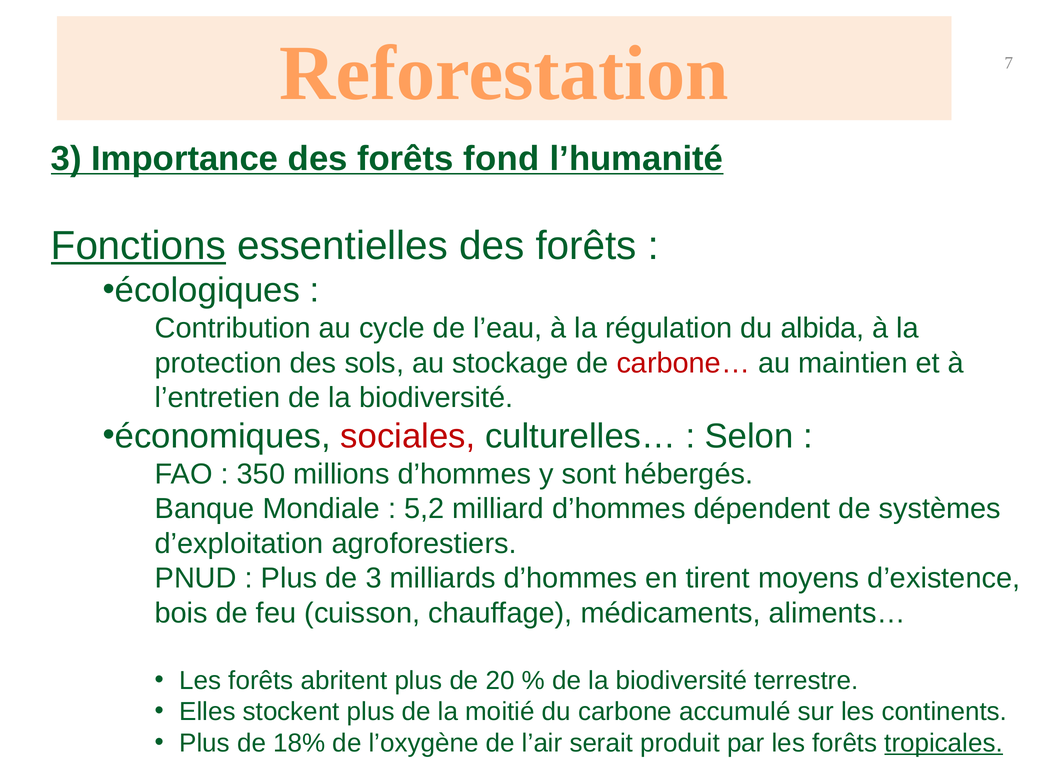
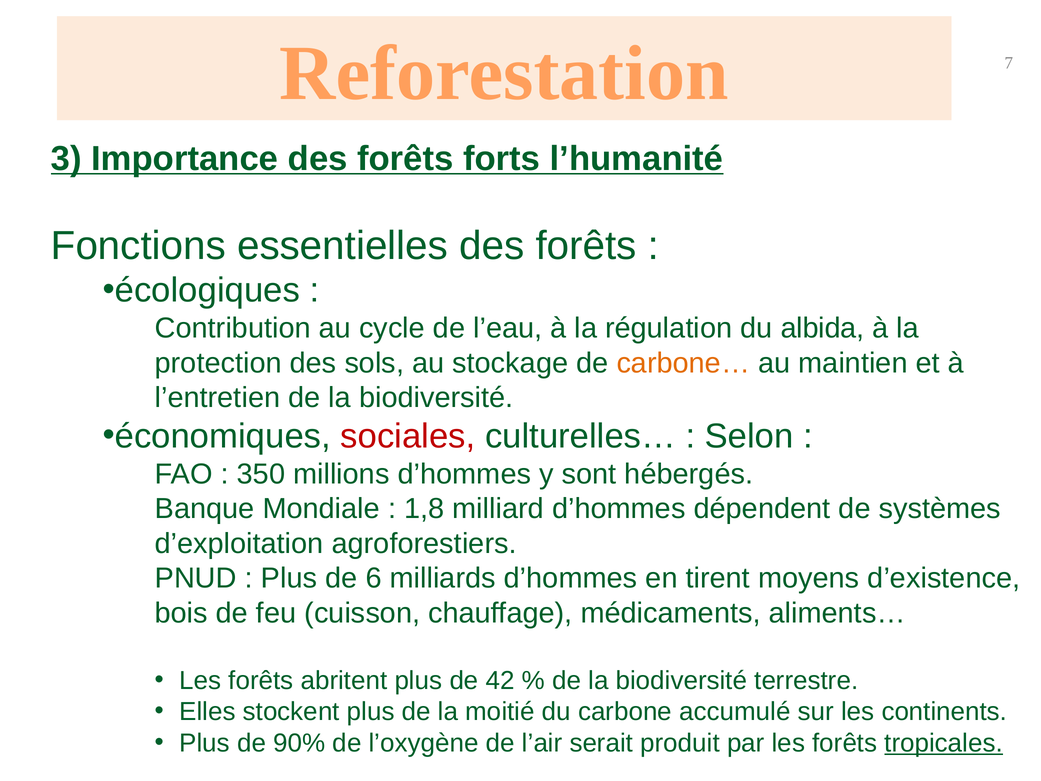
fond: fond -> forts
Fonctions underline: present -> none
carbone… colour: red -> orange
5,2: 5,2 -> 1,8
de 3: 3 -> 6
20: 20 -> 42
18%: 18% -> 90%
